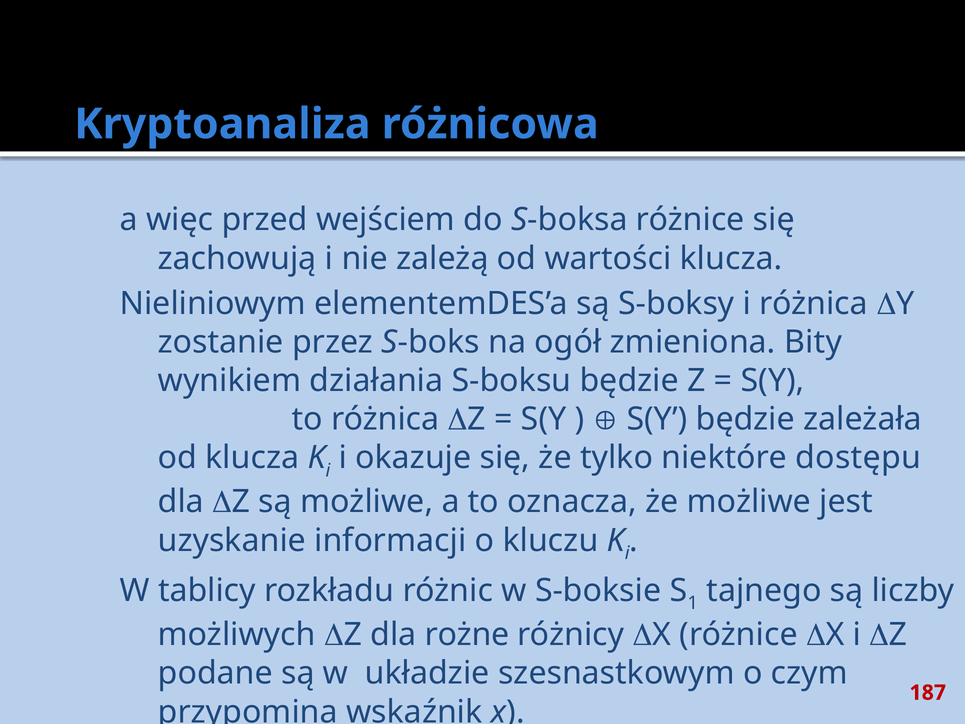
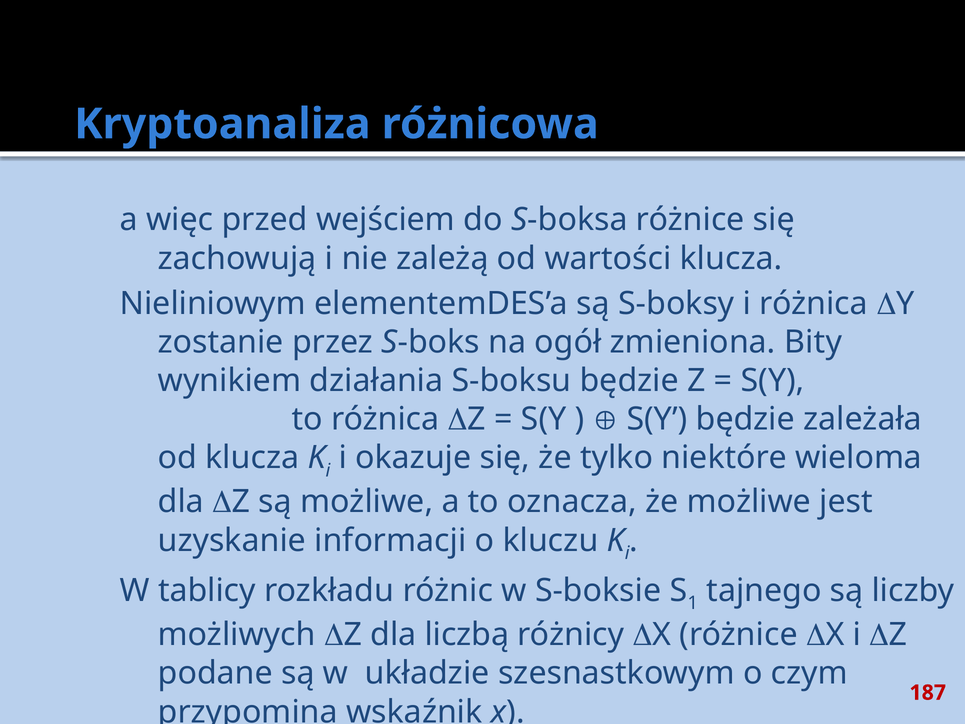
dostępu: dostępu -> wieloma
rożne: rożne -> liczbą
